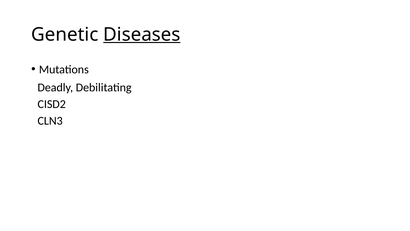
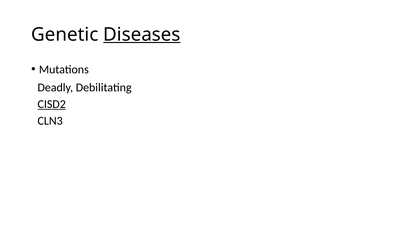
CISD2 underline: none -> present
